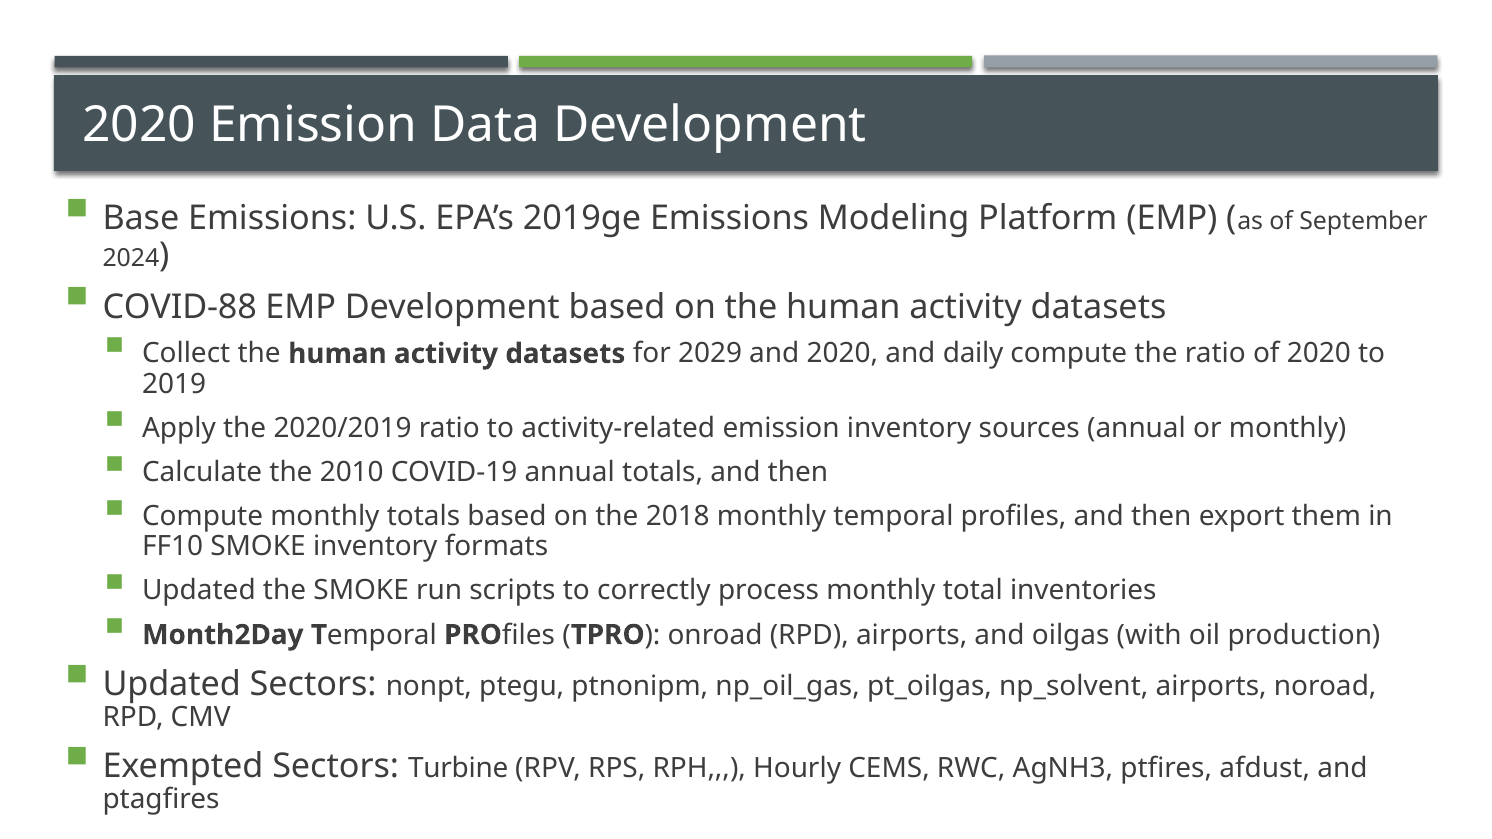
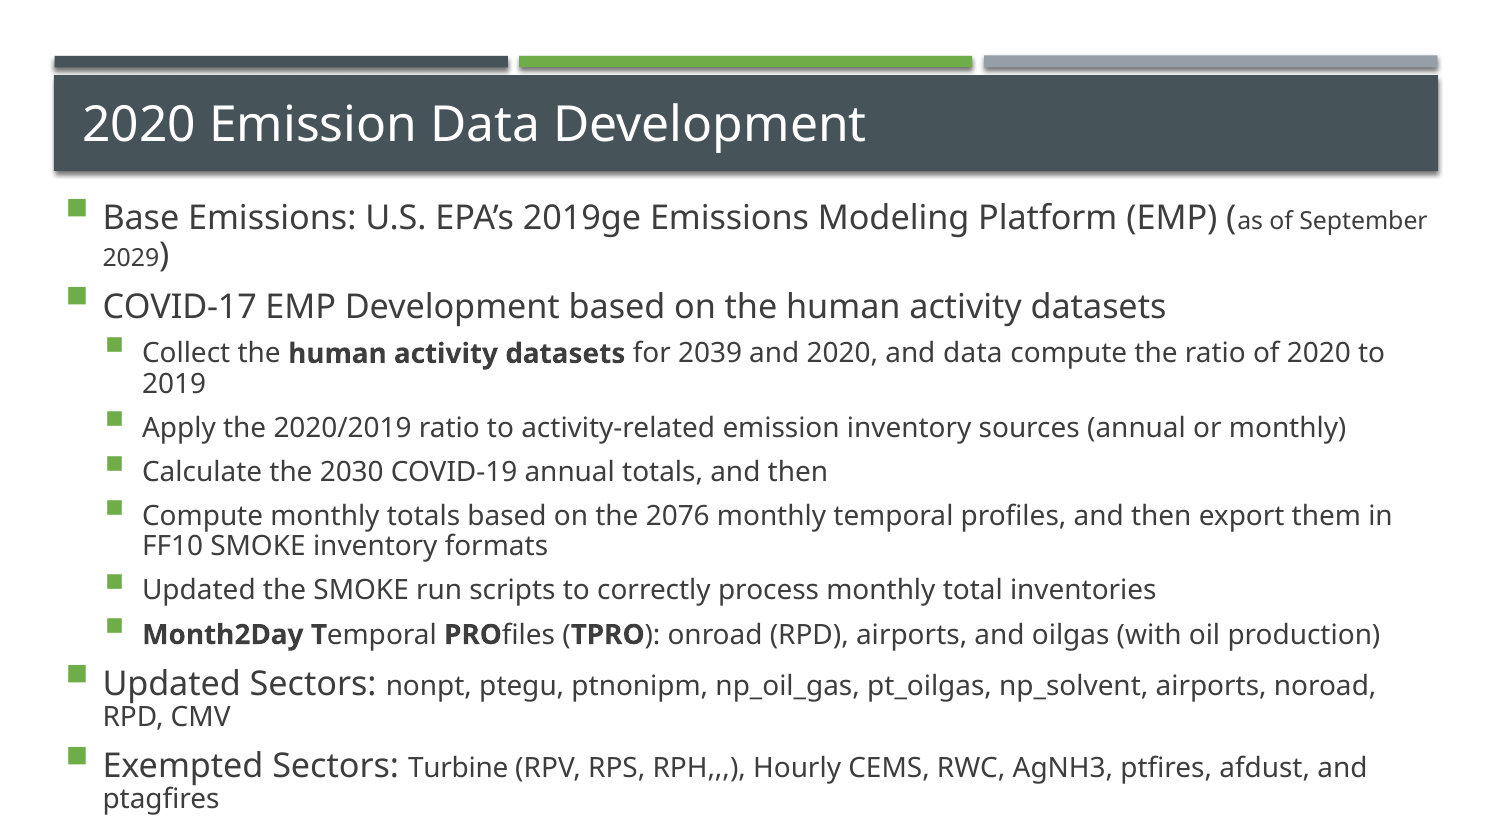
2024: 2024 -> 2029
COVID-88: COVID-88 -> COVID-17
2029: 2029 -> 2039
and daily: daily -> data
2010: 2010 -> 2030
2018: 2018 -> 2076
